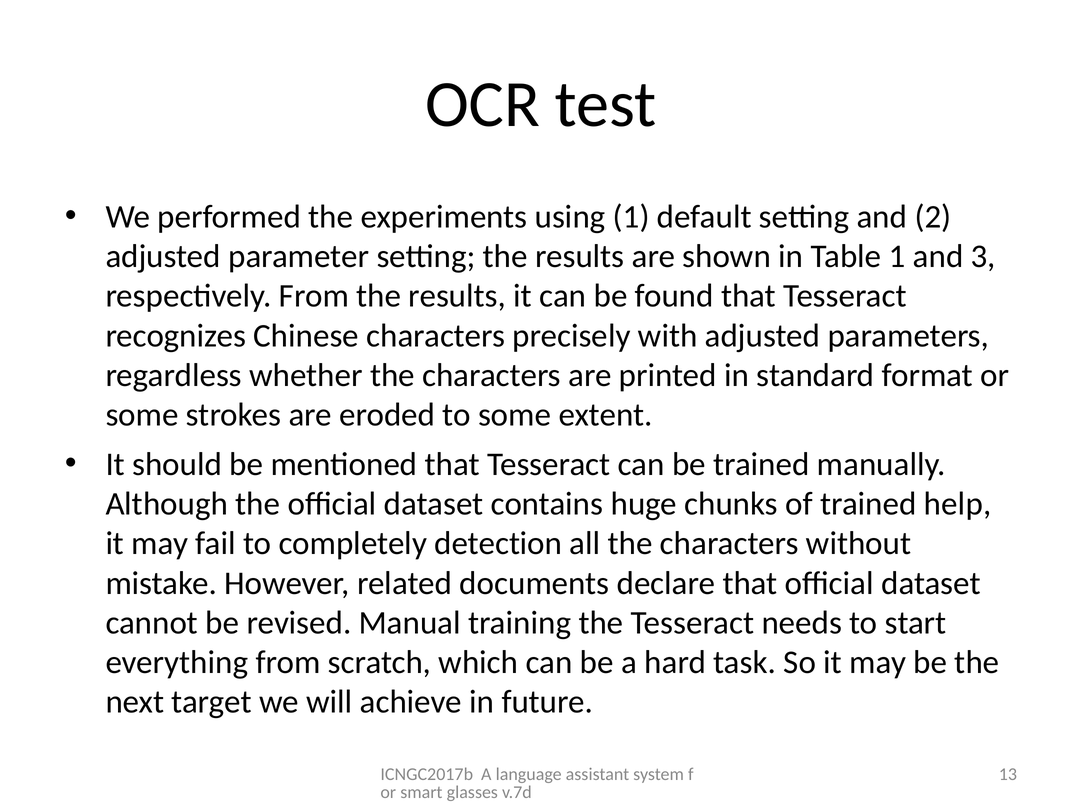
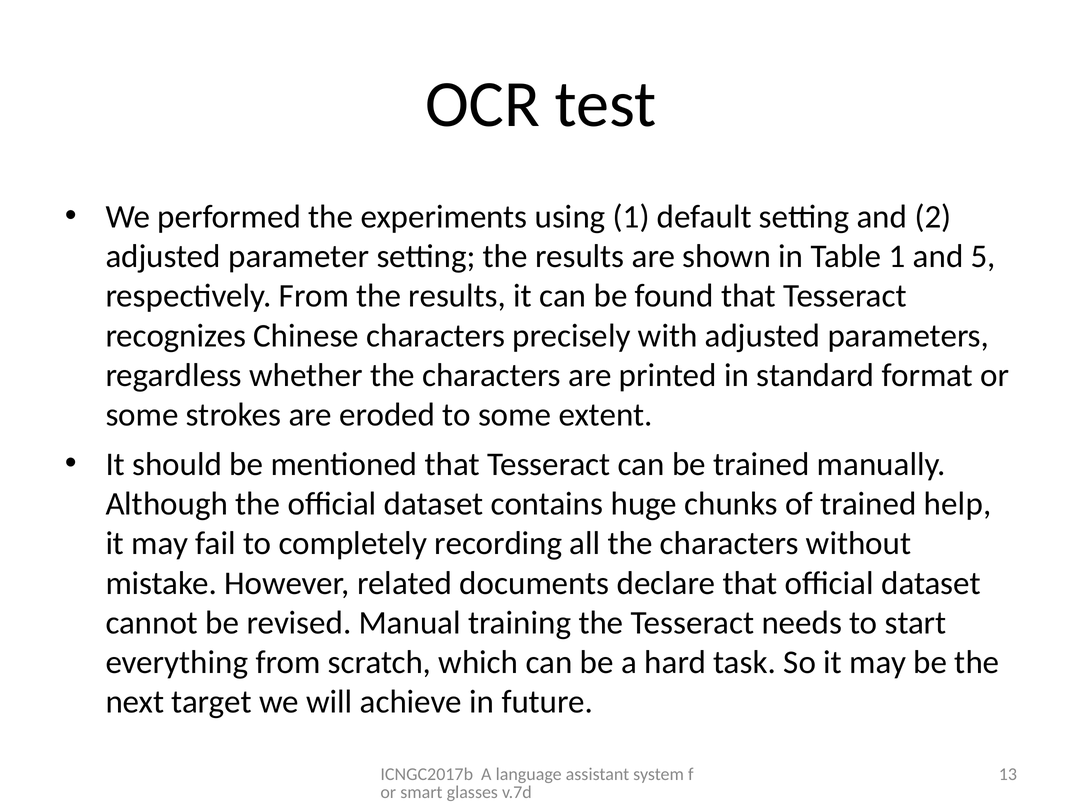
3: 3 -> 5
detection: detection -> recording
